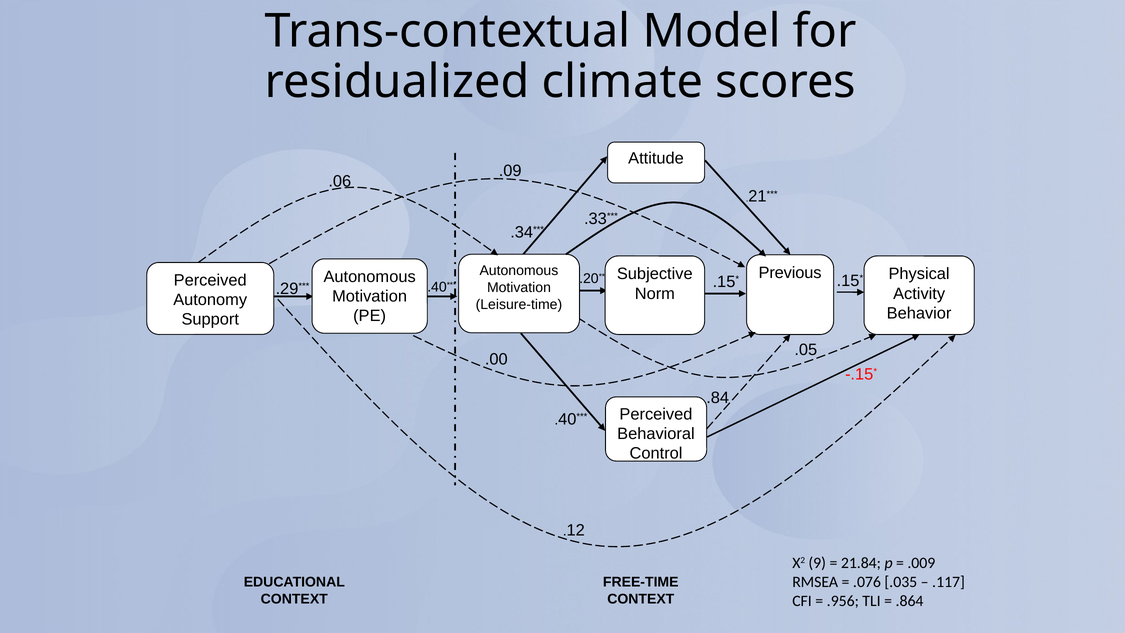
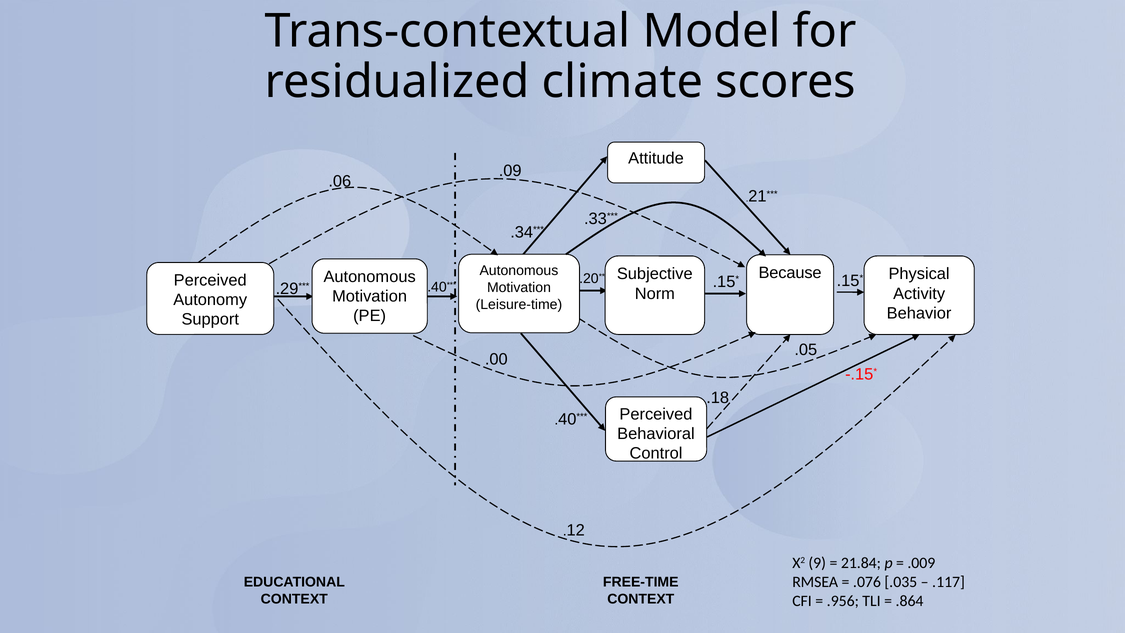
Previous: Previous -> Because
.84: .84 -> .18
